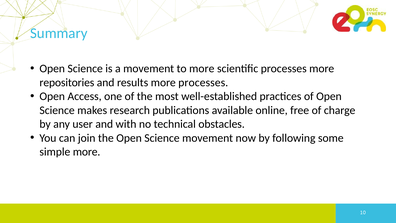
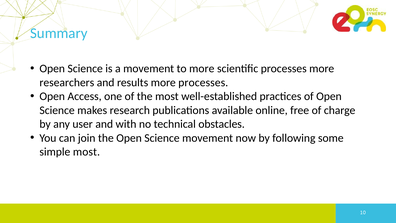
repositories: repositories -> researchers
simple more: more -> most
